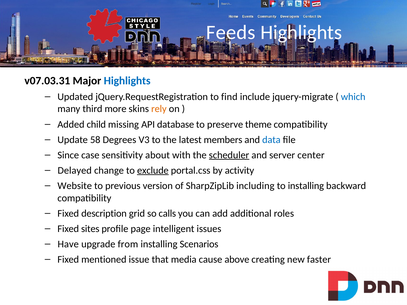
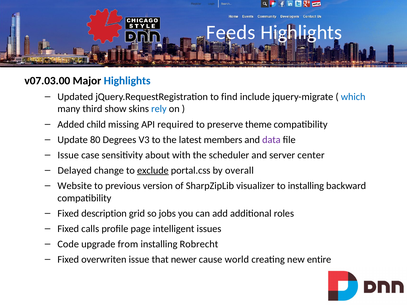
v07.03.31: v07.03.31 -> v07.03.00
more: more -> show
rely colour: orange -> blue
database: database -> required
58: 58 -> 80
data colour: blue -> purple
Since at (68, 155): Since -> Issue
scheduler underline: present -> none
activity: activity -> overall
including: including -> visualizer
calls: calls -> jobs
sites: sites -> calls
Have: Have -> Code
Scenarios: Scenarios -> Robrecht
mentioned: mentioned -> overwriten
media: media -> newer
above: above -> world
faster: faster -> entire
